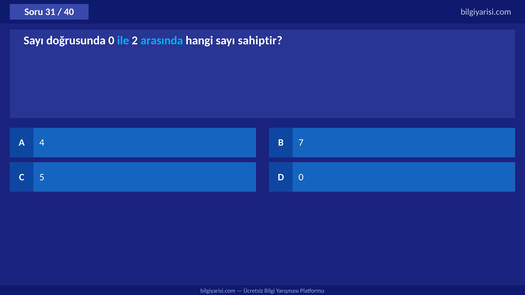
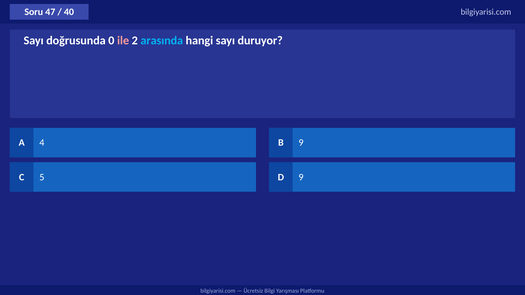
31: 31 -> 47
ile colour: light blue -> pink
sahiptir: sahiptir -> duruyor
B 7: 7 -> 9
D 0: 0 -> 9
